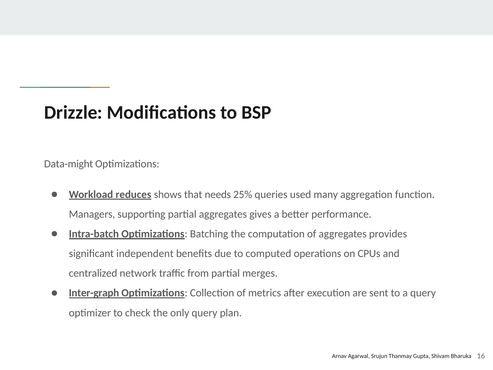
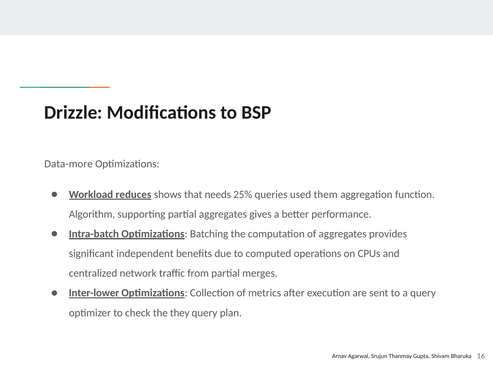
Data-might: Data-might -> Data-more
many: many -> them
Managers: Managers -> Algorithm
Inter-graph: Inter-graph -> Inter-lower
only: only -> they
